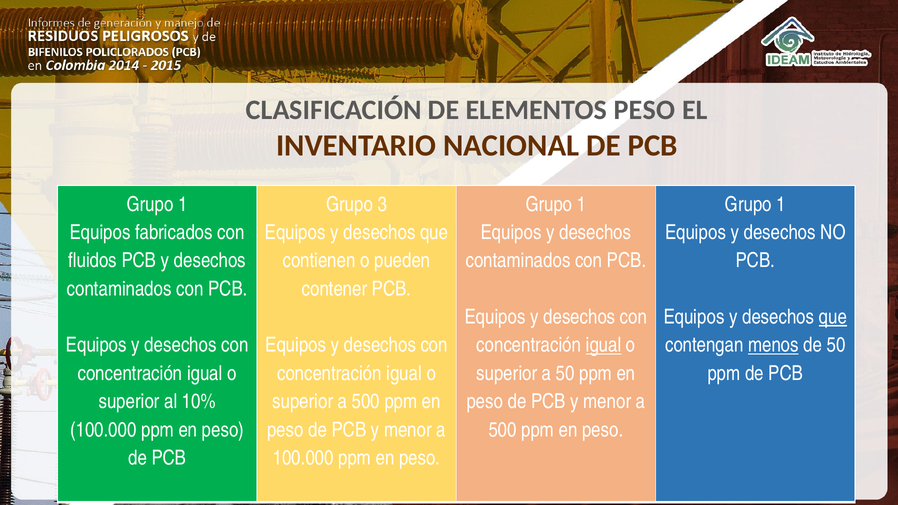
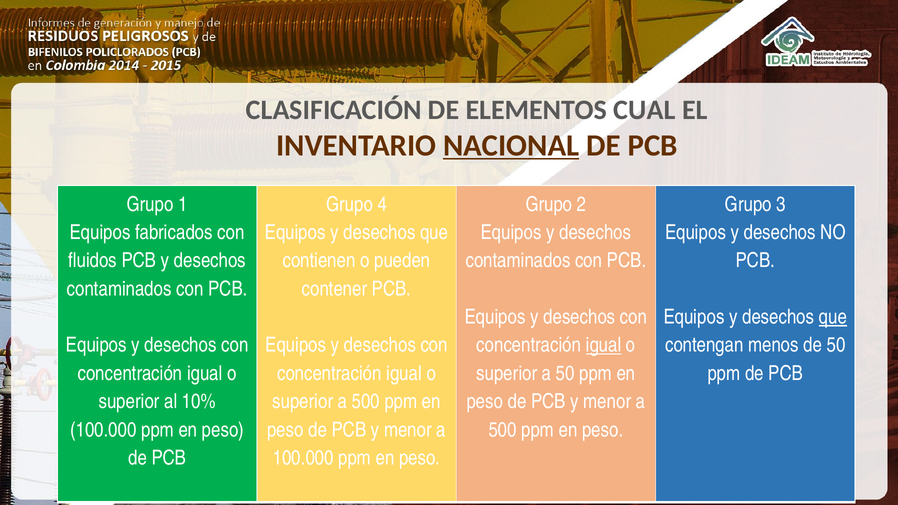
ELEMENTOS PESO: PESO -> CUAL
NACIONAL underline: none -> present
3: 3 -> 4
1 at (582, 204): 1 -> 2
1 at (781, 204): 1 -> 3
menos underline: present -> none
